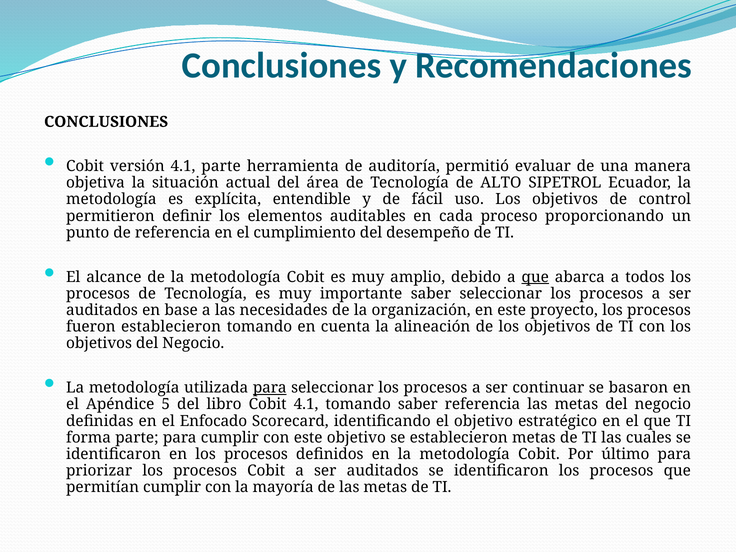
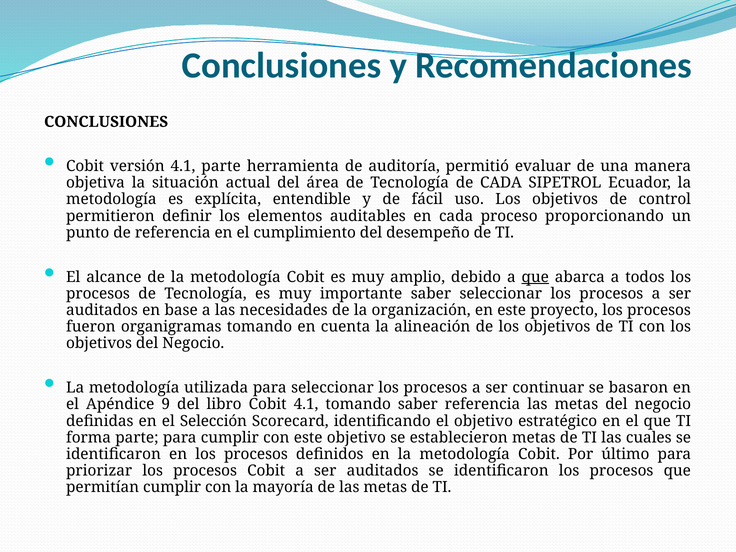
de ALTO: ALTO -> CADA
fueron establecieron: establecieron -> organigramas
para at (270, 388) underline: present -> none
5: 5 -> 9
Enfocado: Enfocado -> Selección
